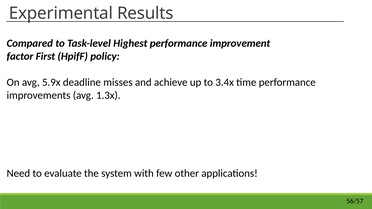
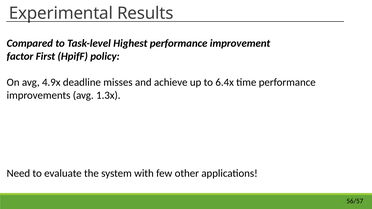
5.9x: 5.9x -> 4.9x
3.4x: 3.4x -> 6.4x
